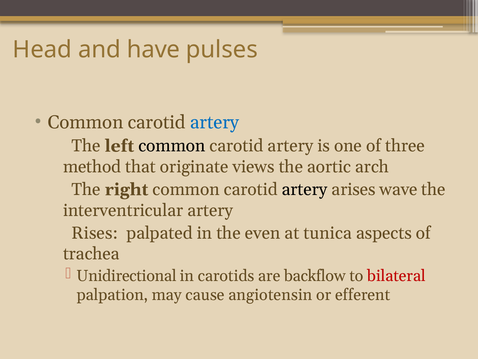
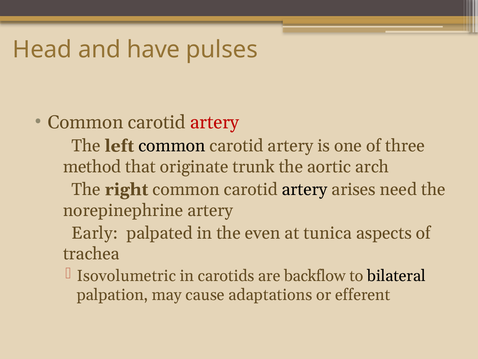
artery at (215, 122) colour: blue -> red
views: views -> trunk
wave: wave -> need
interventricular: interventricular -> norepinephrine
Rises: Rises -> Early
Unidirectional: Unidirectional -> Isovolumetric
bilateral colour: red -> black
angiotensin: angiotensin -> adaptations
